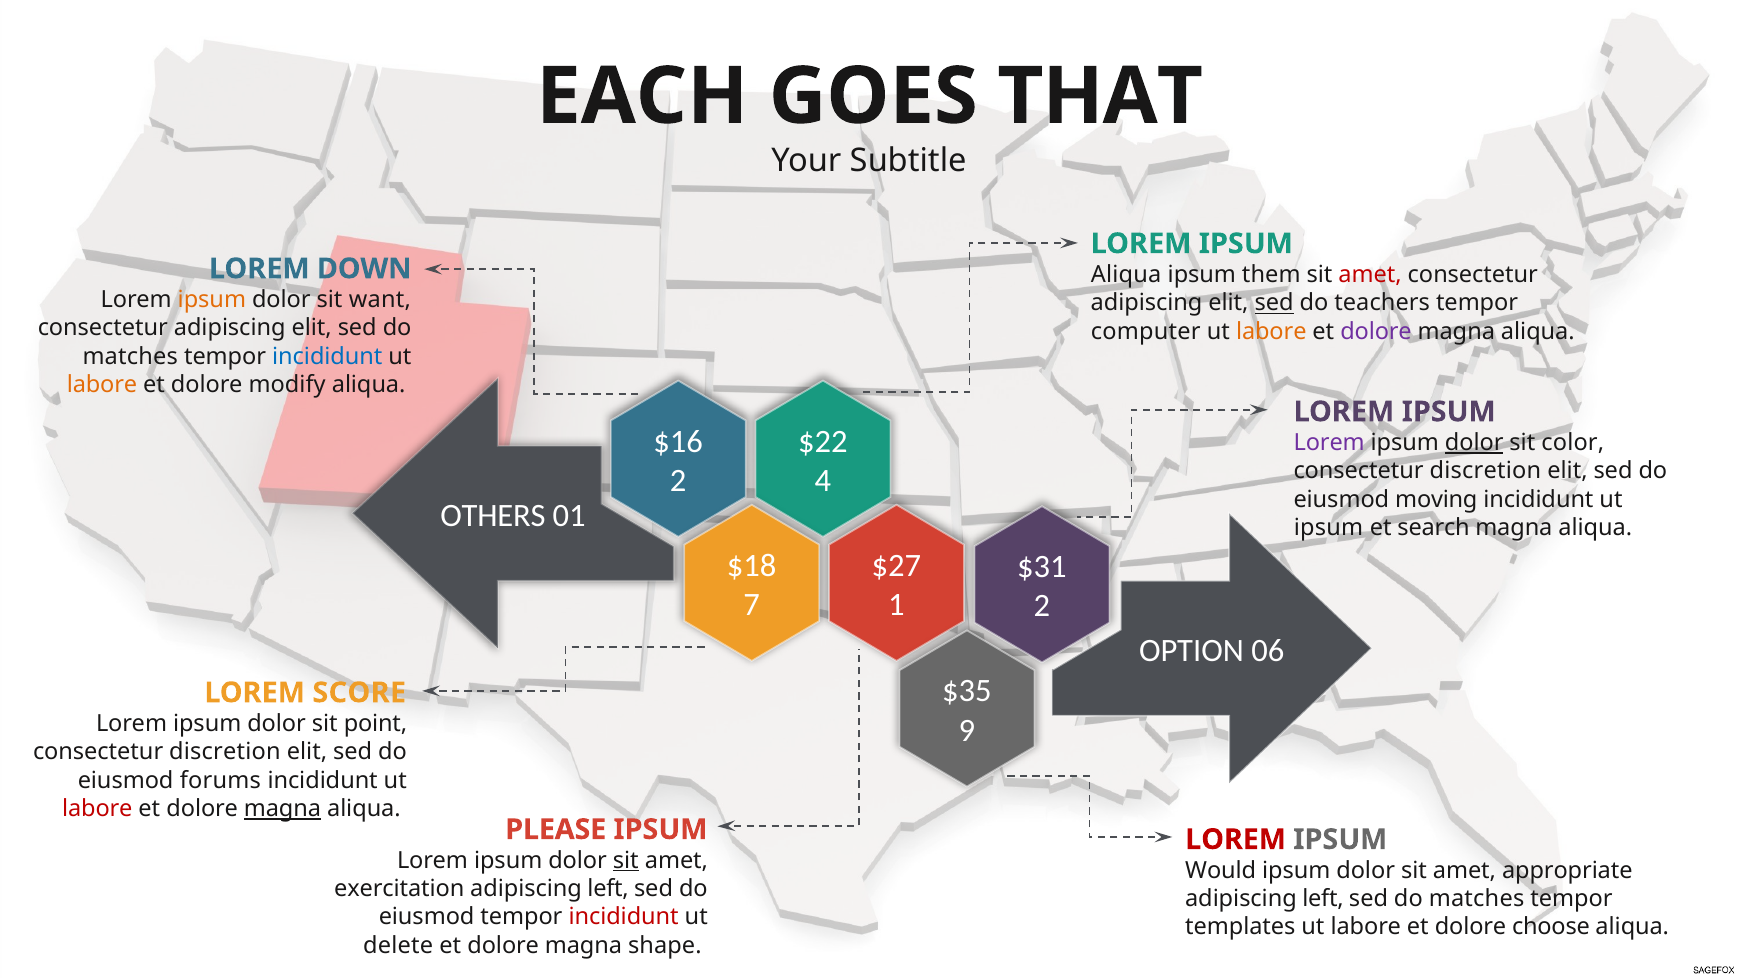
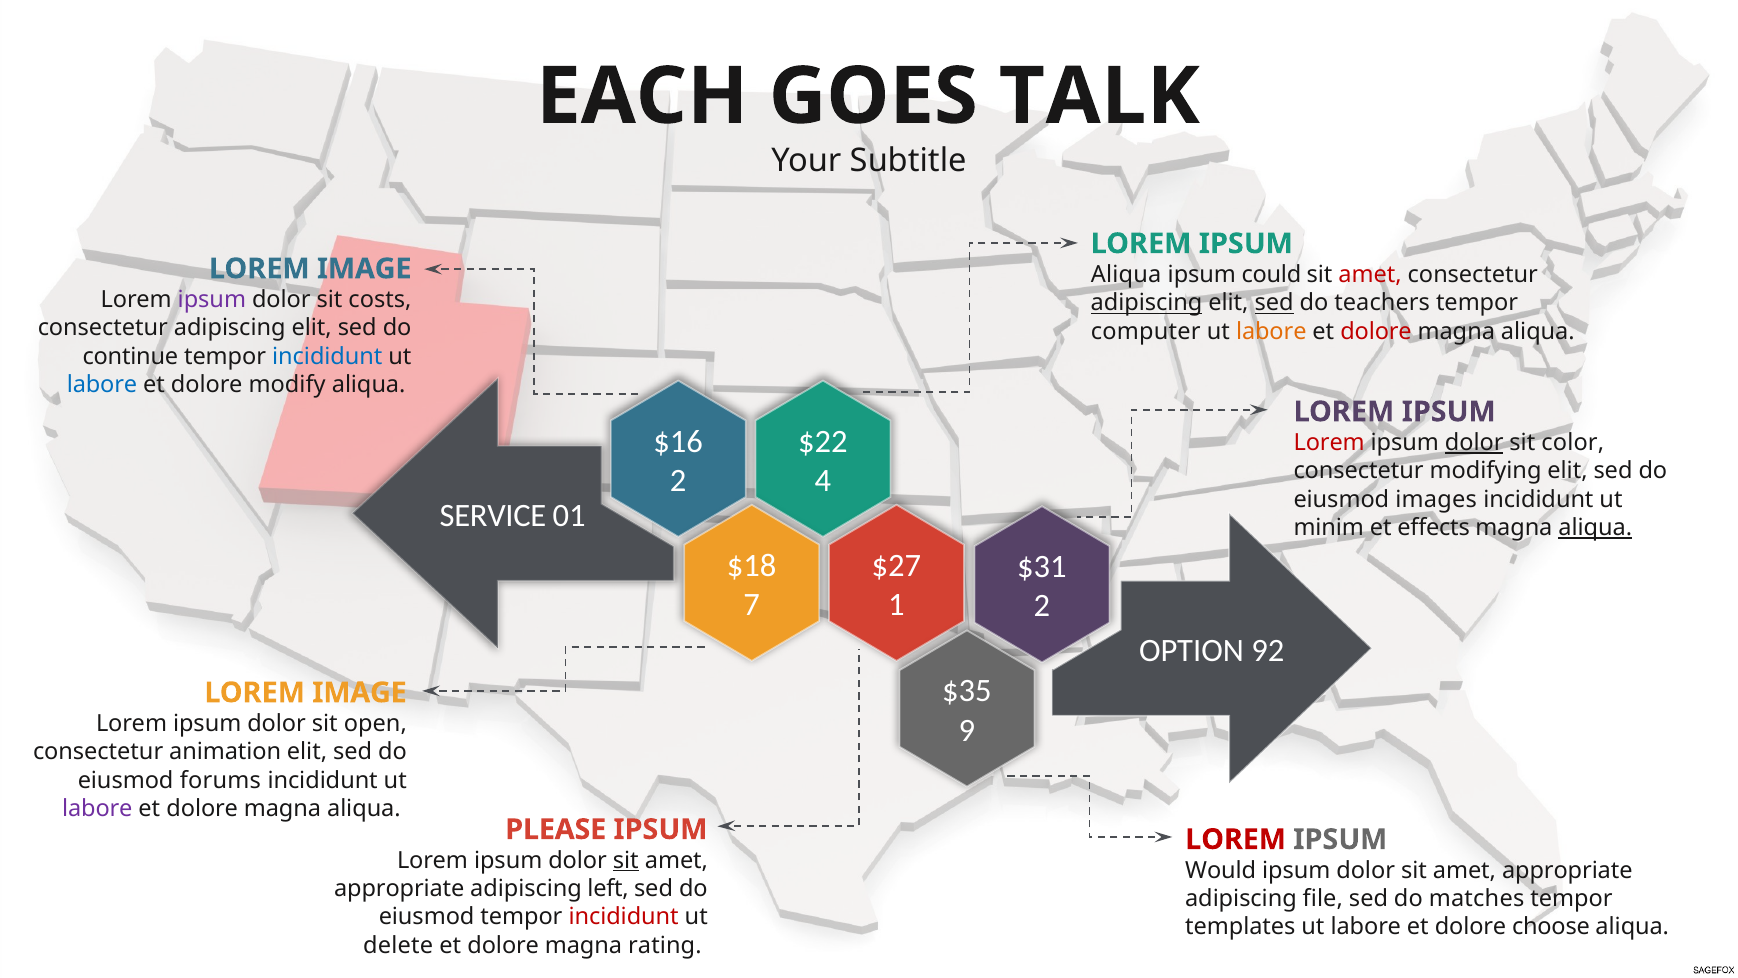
THAT: THAT -> TALK
DOWN at (364, 269): DOWN -> IMAGE
them: them -> could
ipsum at (212, 300) colour: orange -> purple
want: want -> costs
adipiscing at (1147, 303) underline: none -> present
dolore at (1376, 331) colour: purple -> red
matches at (130, 356): matches -> continue
labore at (102, 385) colour: orange -> blue
Lorem at (1329, 443) colour: purple -> red
discretion at (1485, 471): discretion -> modifying
moving: moving -> images
OTHERS: OTHERS -> SERVICE
ipsum at (1329, 528): ipsum -> minim
search: search -> effects
aliqua at (1595, 528) underline: none -> present
06: 06 -> 92
SCORE at (359, 692): SCORE -> IMAGE
point: point -> open
discretion at (225, 752): discretion -> animation
labore at (97, 808) colour: red -> purple
magna at (282, 808) underline: present -> none
exercitation at (399, 889): exercitation -> appropriate
left at (1323, 899): left -> file
shape: shape -> rating
